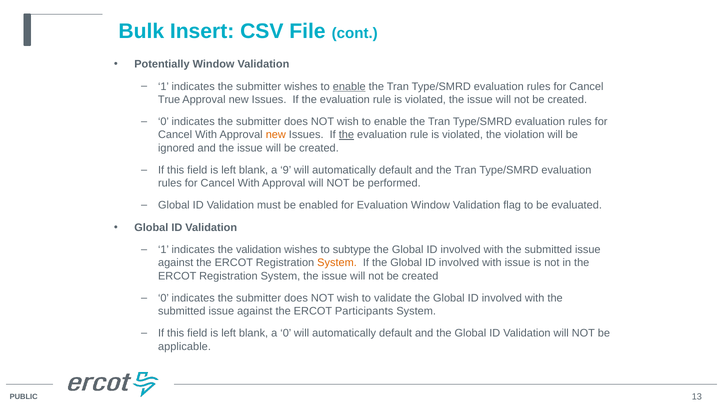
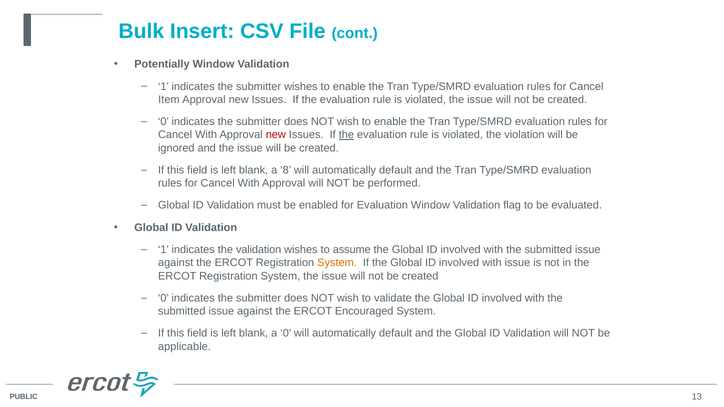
enable at (349, 86) underline: present -> none
True: True -> Item
new at (276, 135) colour: orange -> red
9: 9 -> 8
subtype: subtype -> assume
Participants: Participants -> Encouraged
